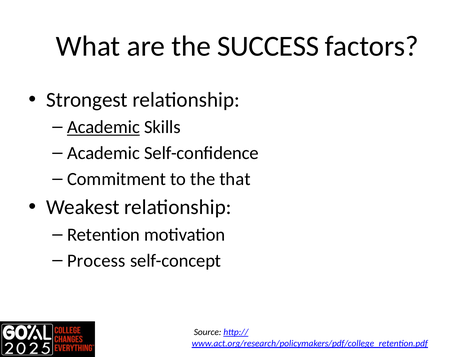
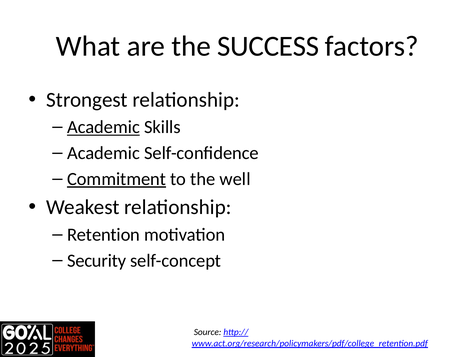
Commitment underline: none -> present
that: that -> well
Process: Process -> Security
